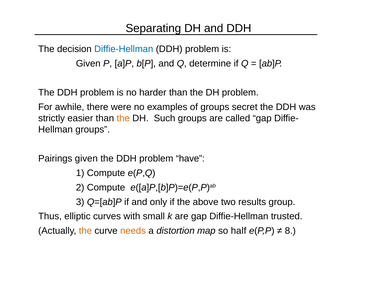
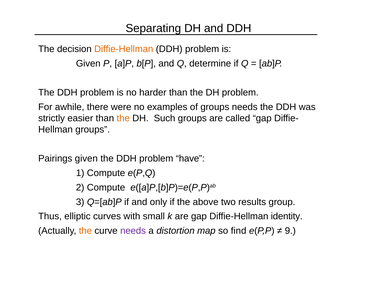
Diffie-Hellman at (124, 49) colour: blue -> orange
groups secret: secret -> needs
trusted: trusted -> identity
needs at (133, 231) colour: orange -> purple
half: half -> find
8: 8 -> 9
